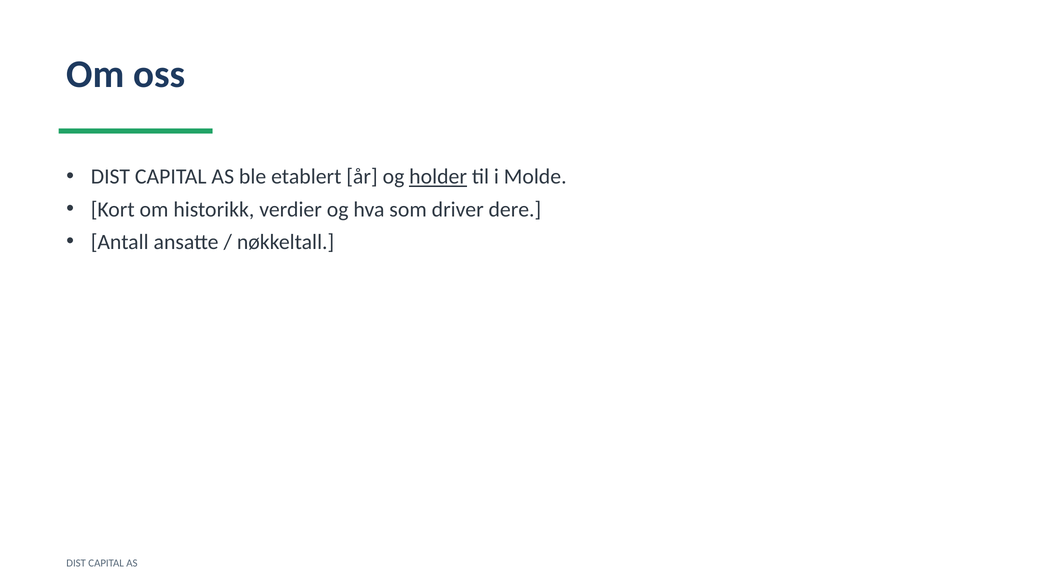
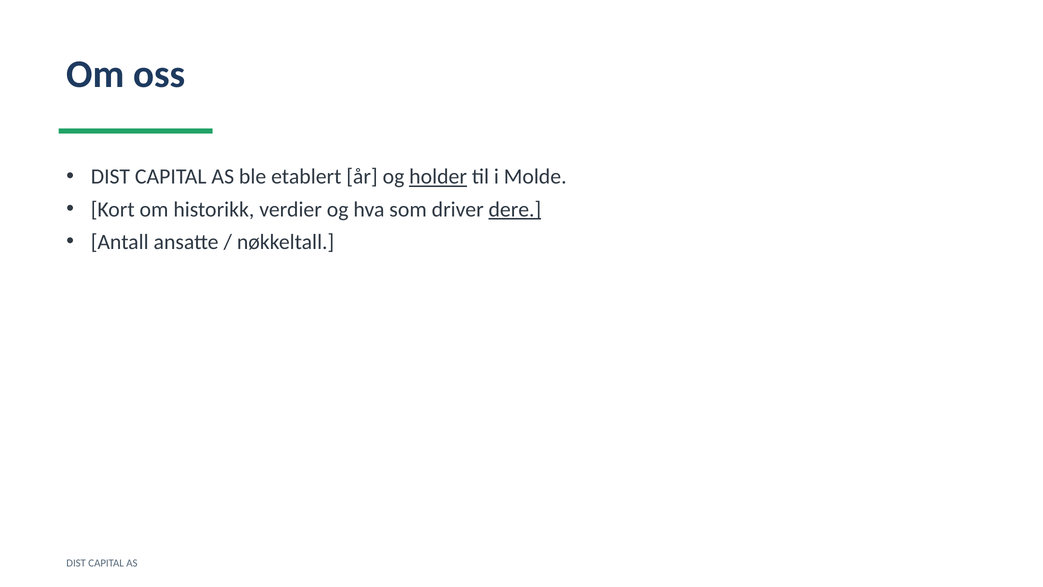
dere underline: none -> present
